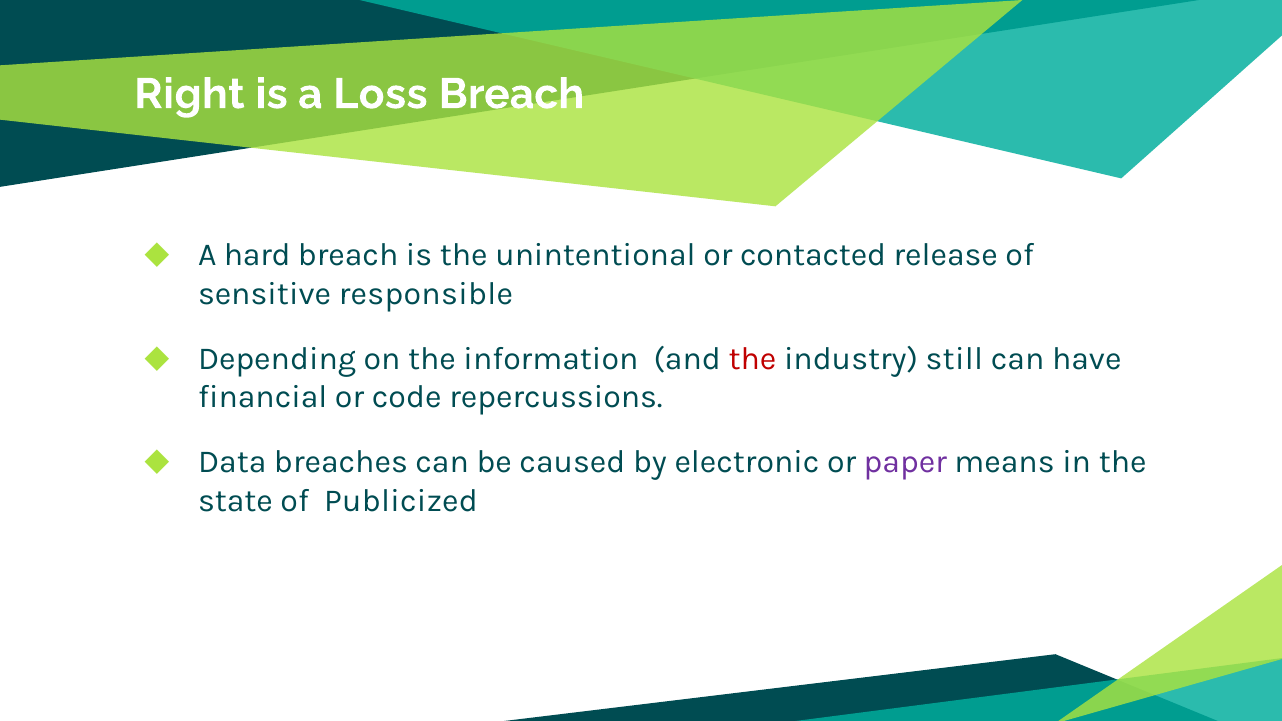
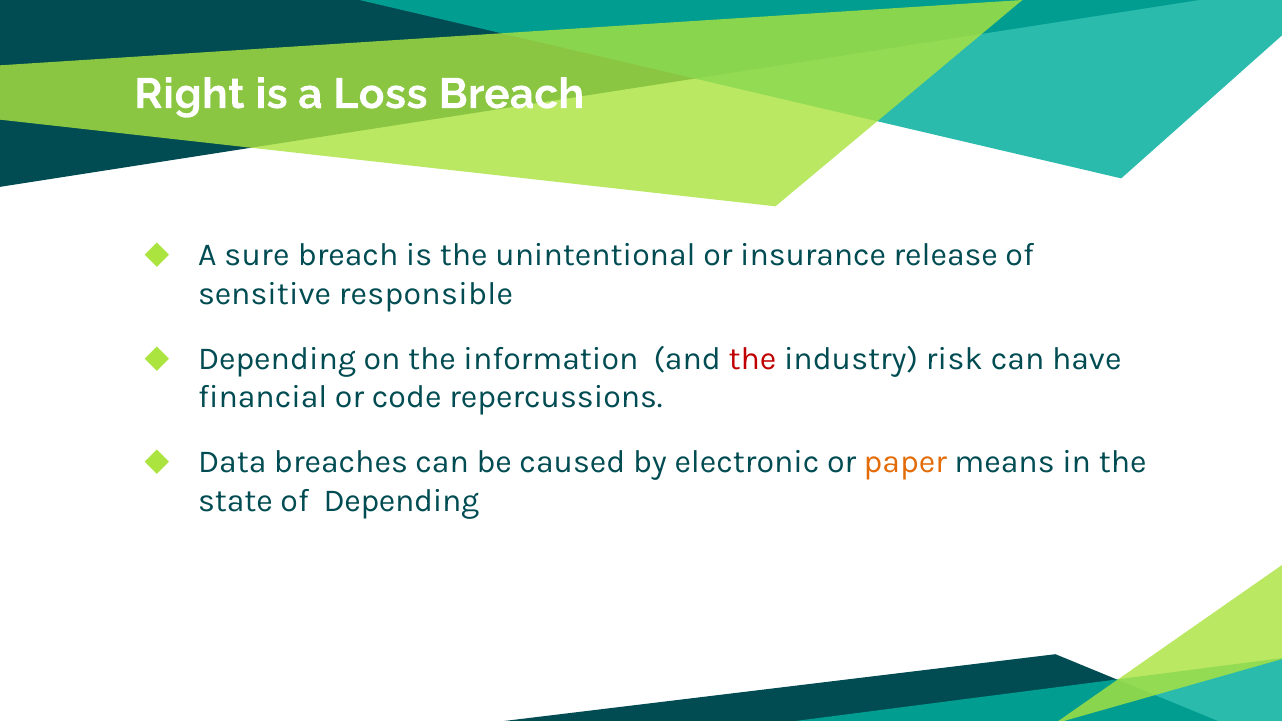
hard: hard -> sure
contacted: contacted -> insurance
still: still -> risk
paper colour: purple -> orange
of Publicized: Publicized -> Depending
